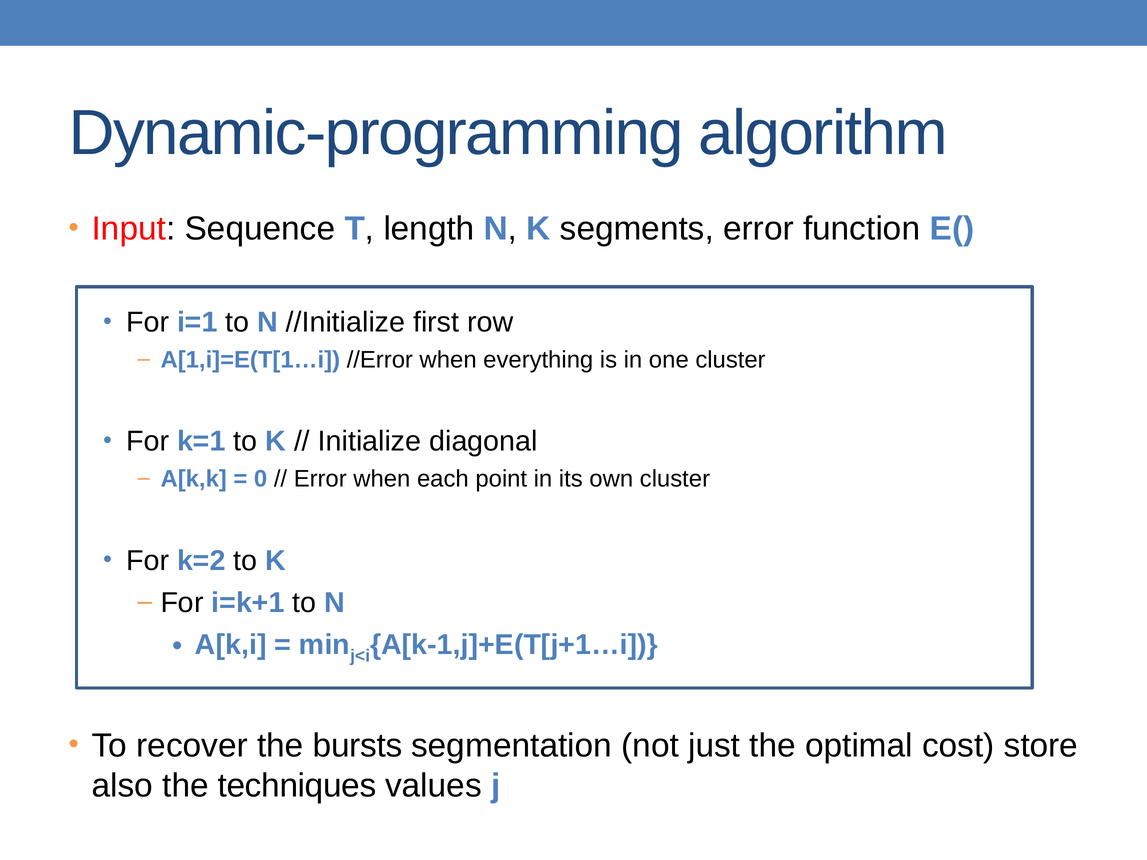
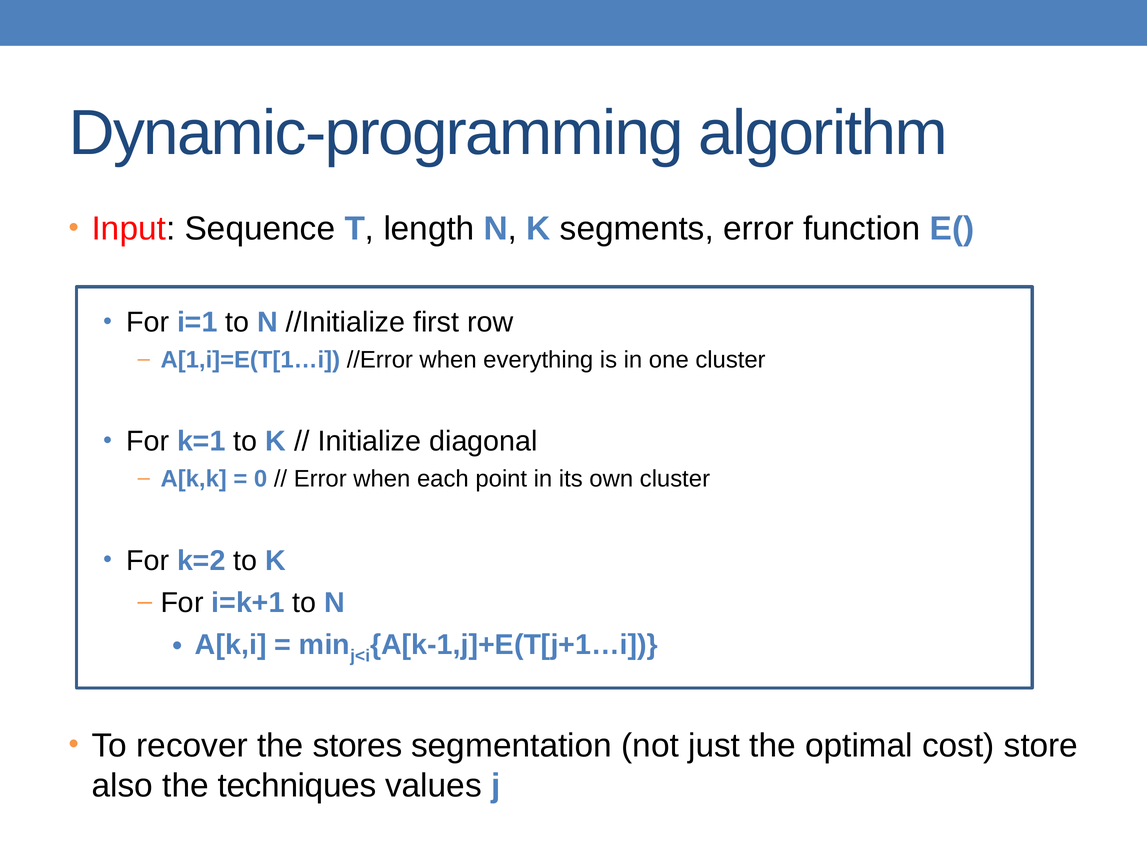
bursts: bursts -> stores
